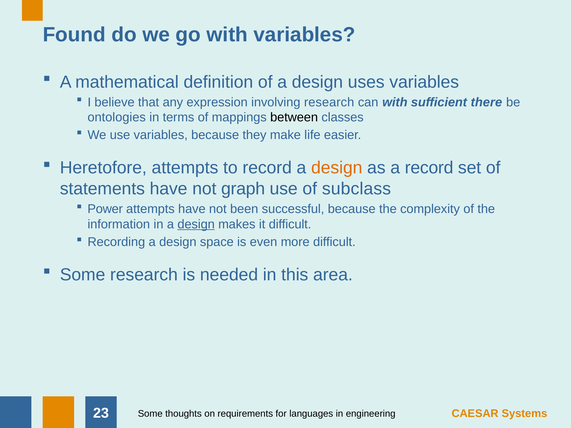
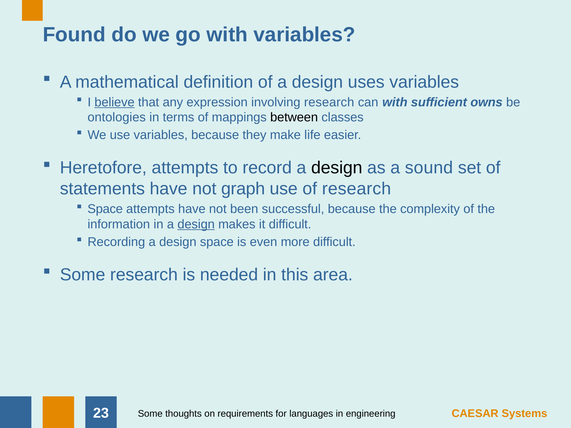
believe underline: none -> present
there: there -> owns
design at (337, 168) colour: orange -> black
a record: record -> sound
of subclass: subclass -> research
Power at (105, 209): Power -> Space
